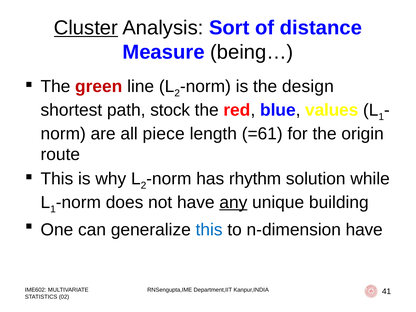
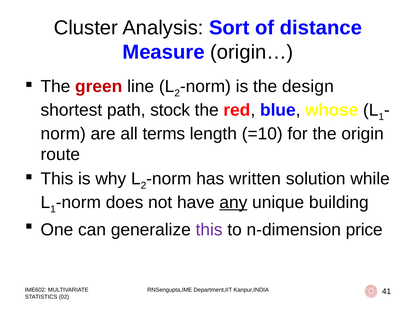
Cluster underline: present -> none
being…: being… -> origin…
values: values -> whose
piece: piece -> terms
=61: =61 -> =10
rhythm: rhythm -> written
this at (209, 230) colour: blue -> purple
n-dimension have: have -> price
